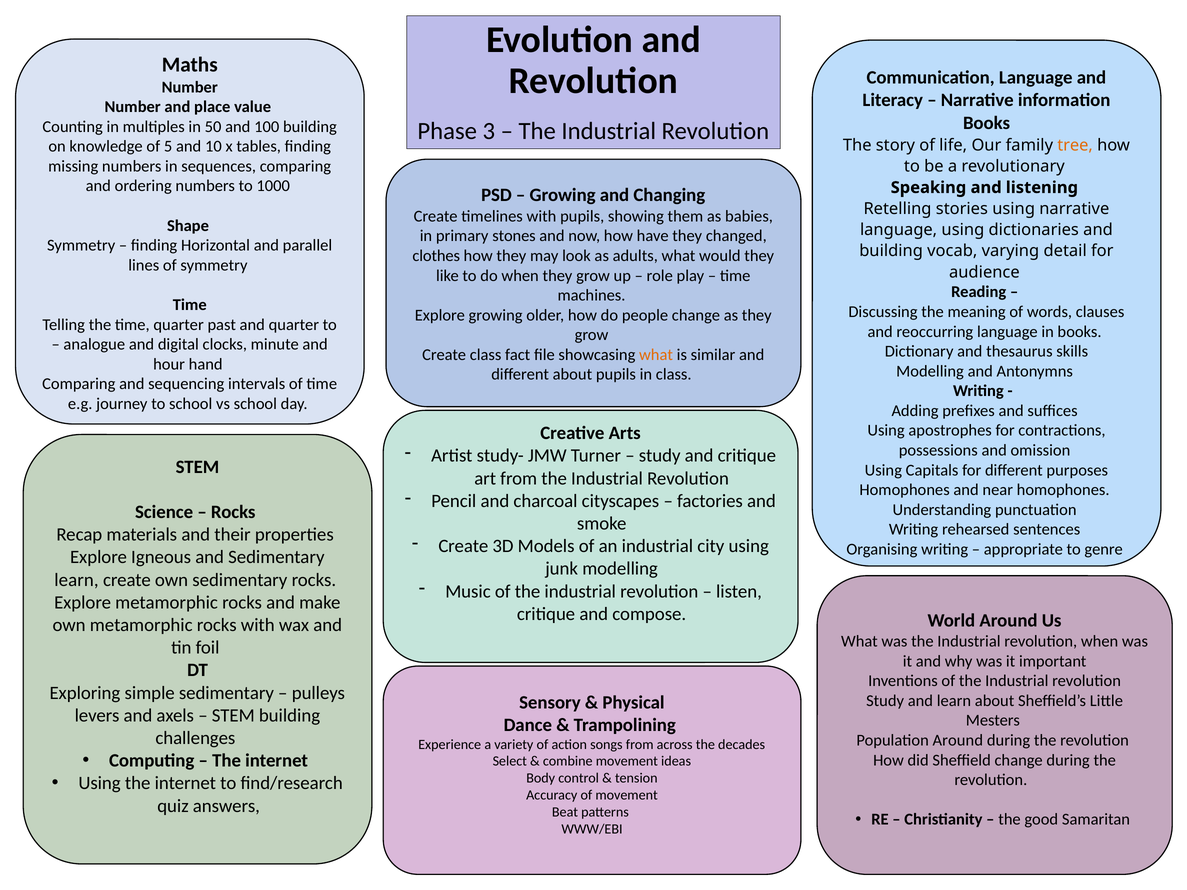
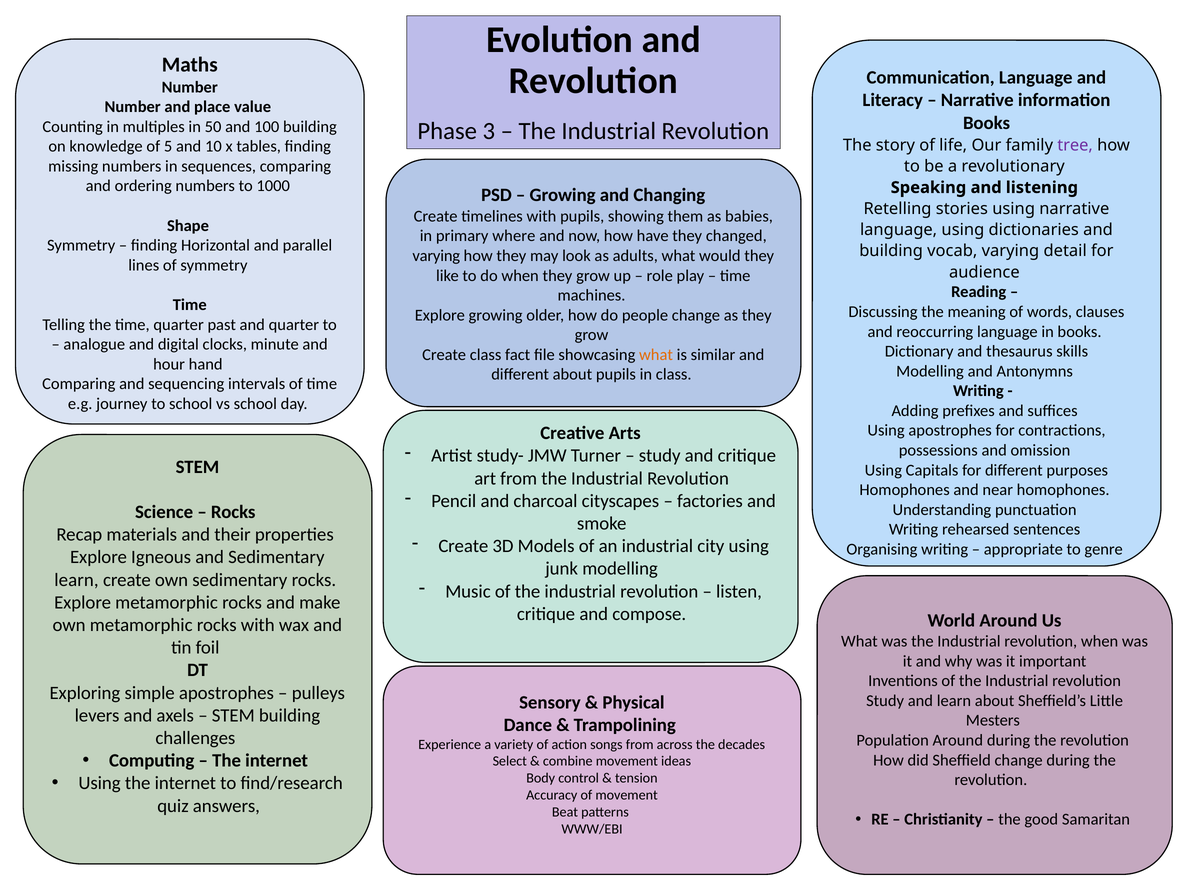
tree colour: orange -> purple
stones: stones -> where
clothes at (436, 256): clothes -> varying
simple sedimentary: sedimentary -> apostrophes
